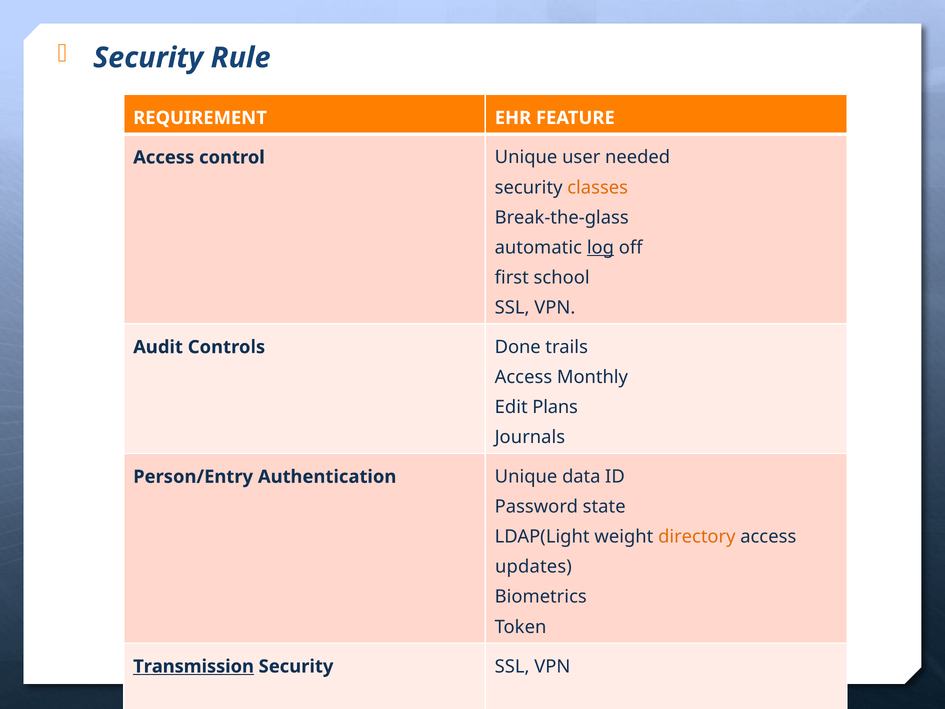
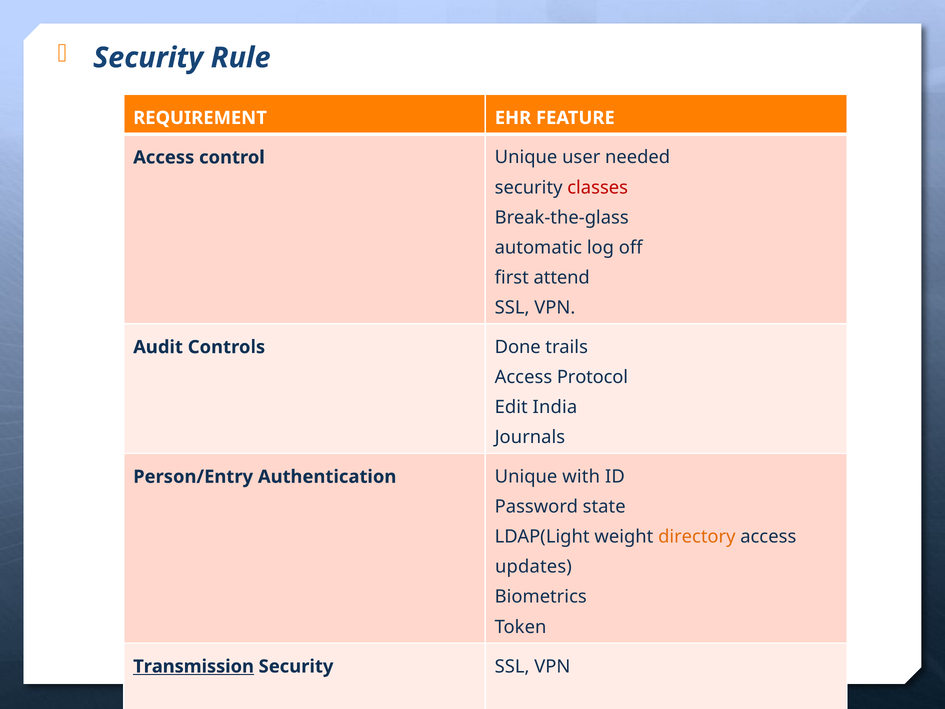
classes colour: orange -> red
log underline: present -> none
school: school -> attend
Monthly: Monthly -> Protocol
Plans: Plans -> India
data: data -> with
